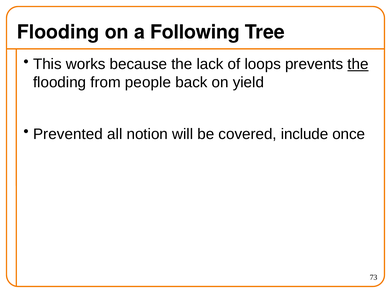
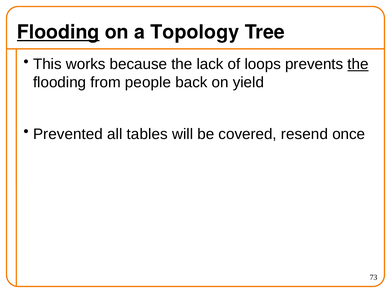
Flooding at (58, 32) underline: none -> present
Following: Following -> Topology
notion: notion -> tables
include: include -> resend
